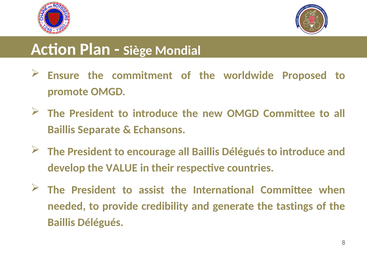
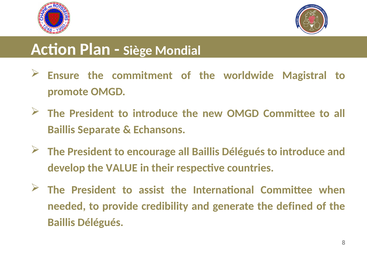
Proposed: Proposed -> Magistral
tastings: tastings -> defined
